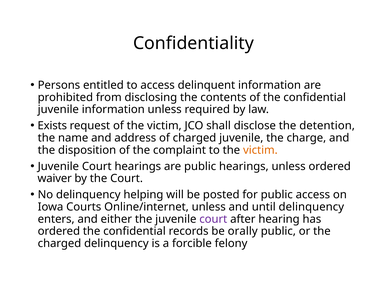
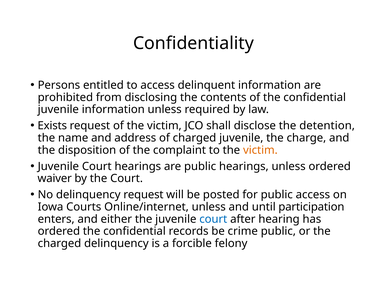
delinquency helping: helping -> request
until delinquency: delinquency -> participation
court at (213, 219) colour: purple -> blue
orally: orally -> crime
